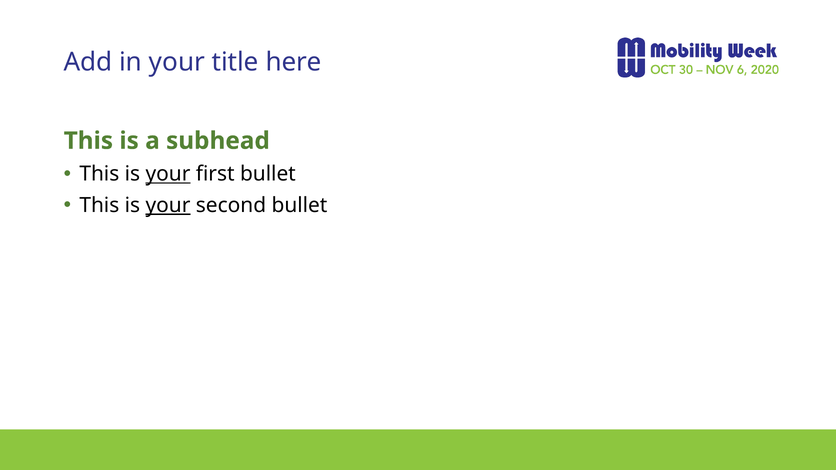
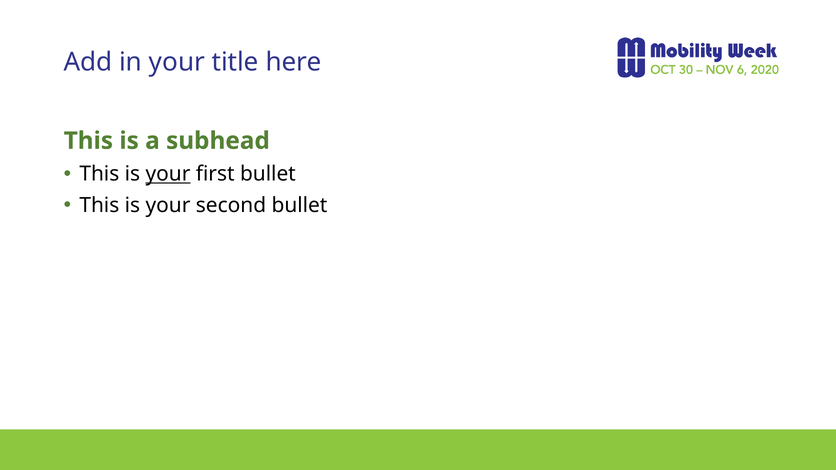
your at (168, 205) underline: present -> none
